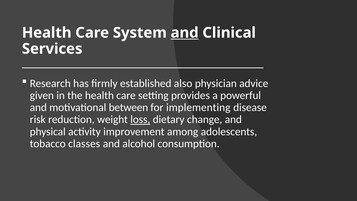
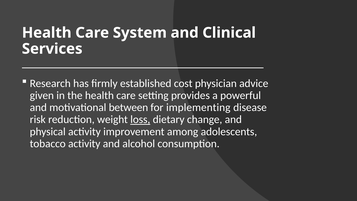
and at (185, 33) underline: present -> none
also: also -> cost
tobacco classes: classes -> activity
